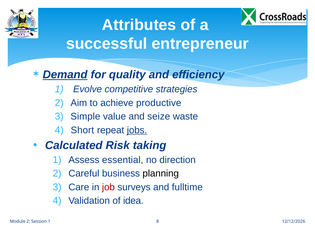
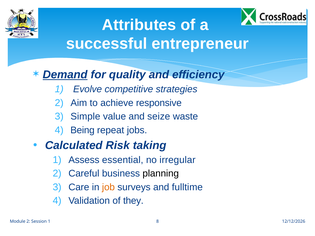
productive: productive -> responsive
Short: Short -> Being
jobs underline: present -> none
direction: direction -> irregular
job colour: red -> orange
idea: idea -> they
